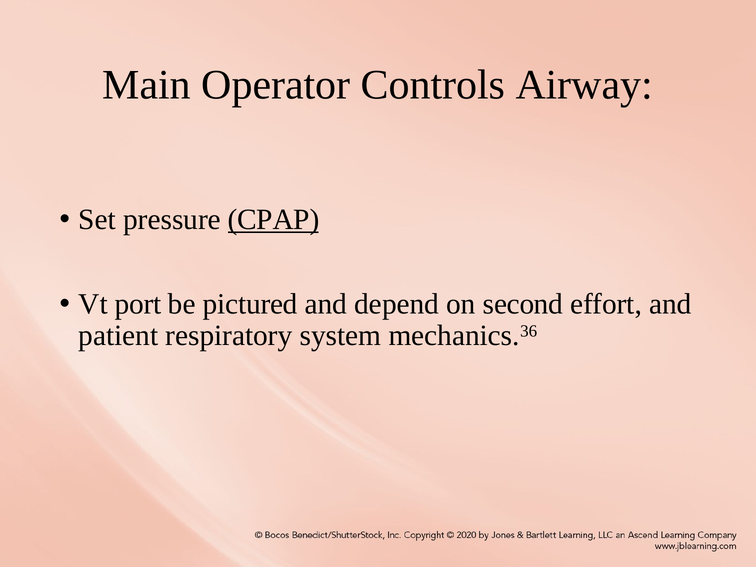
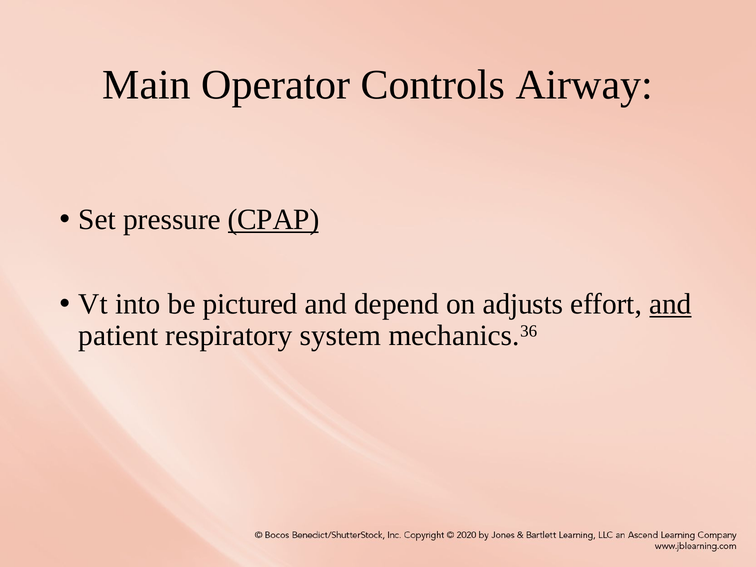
port: port -> into
second: second -> adjusts
and at (670, 304) underline: none -> present
